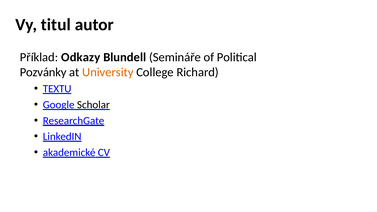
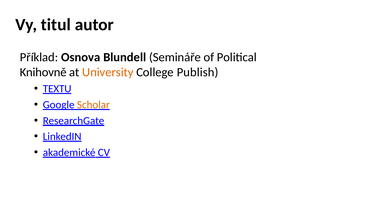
Odkazy: Odkazy -> Osnova
Pozvánky: Pozvánky -> Knihovně
Richard: Richard -> Publish
Scholar colour: black -> orange
